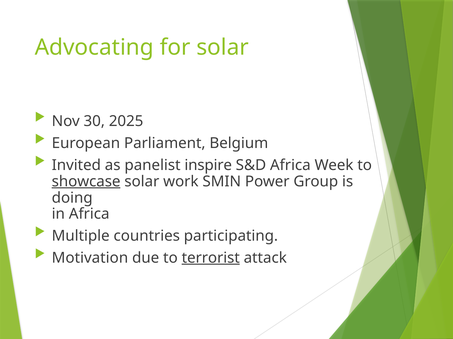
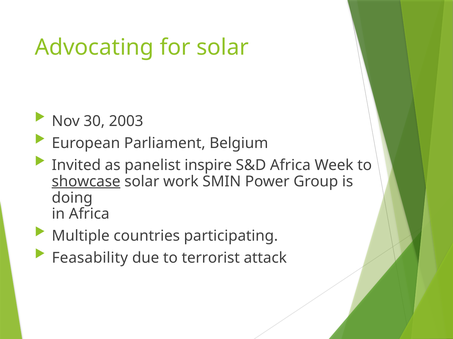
2025: 2025 -> 2003
Motivation: Motivation -> Feasability
terrorist underline: present -> none
